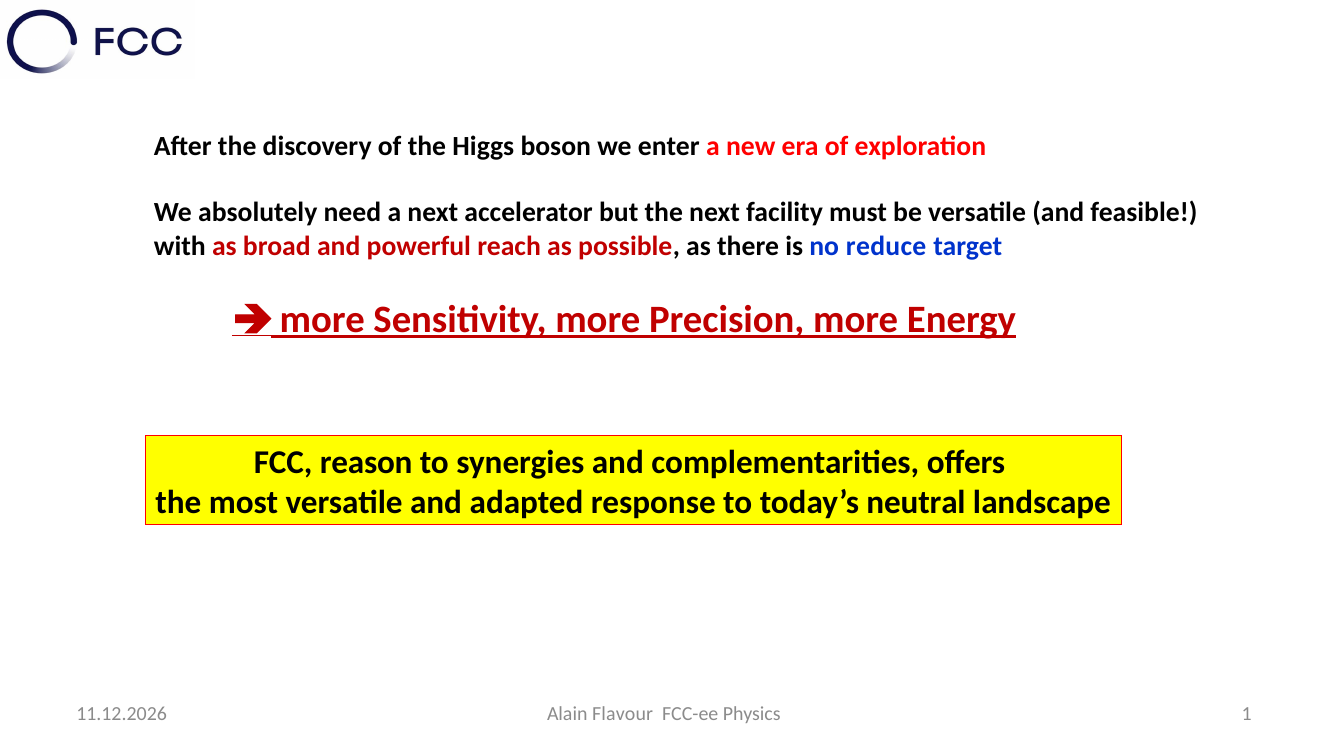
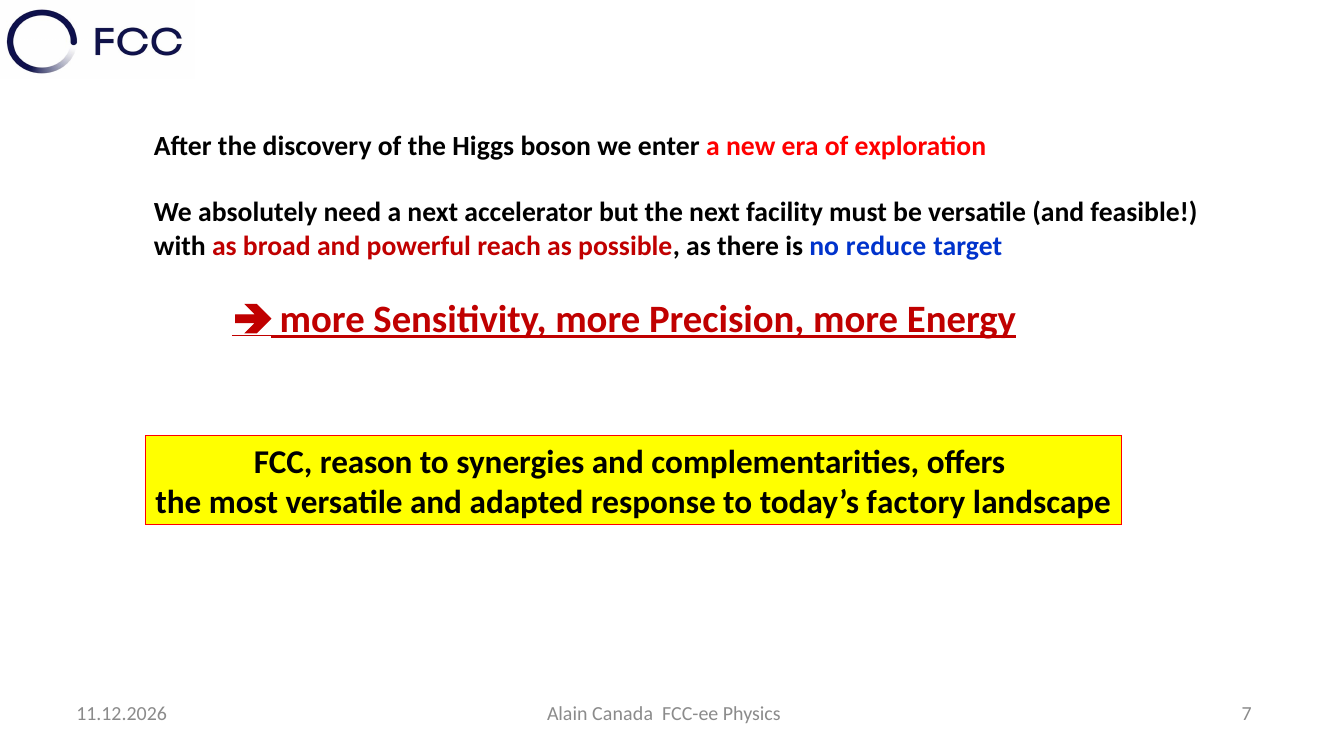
neutral: neutral -> factory
1: 1 -> 7
Flavour: Flavour -> Canada
